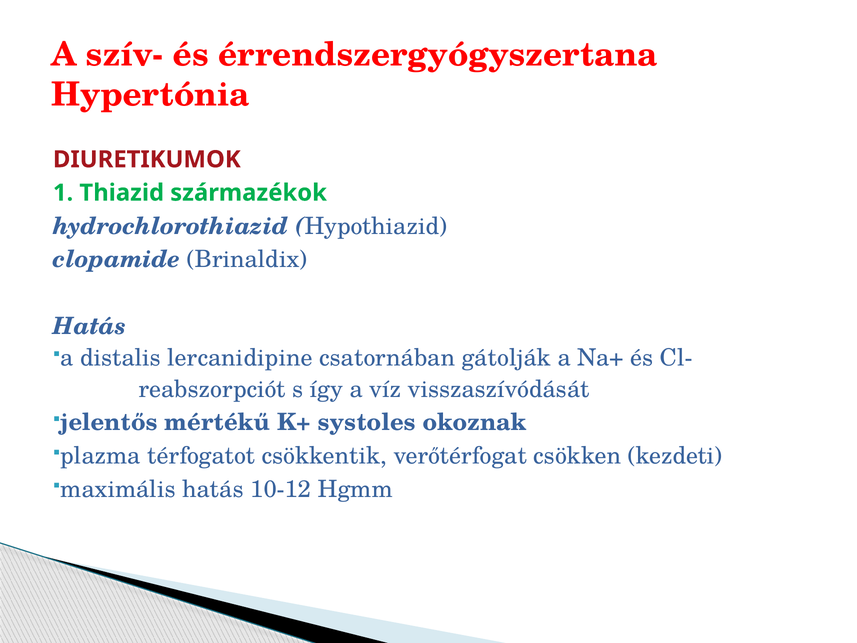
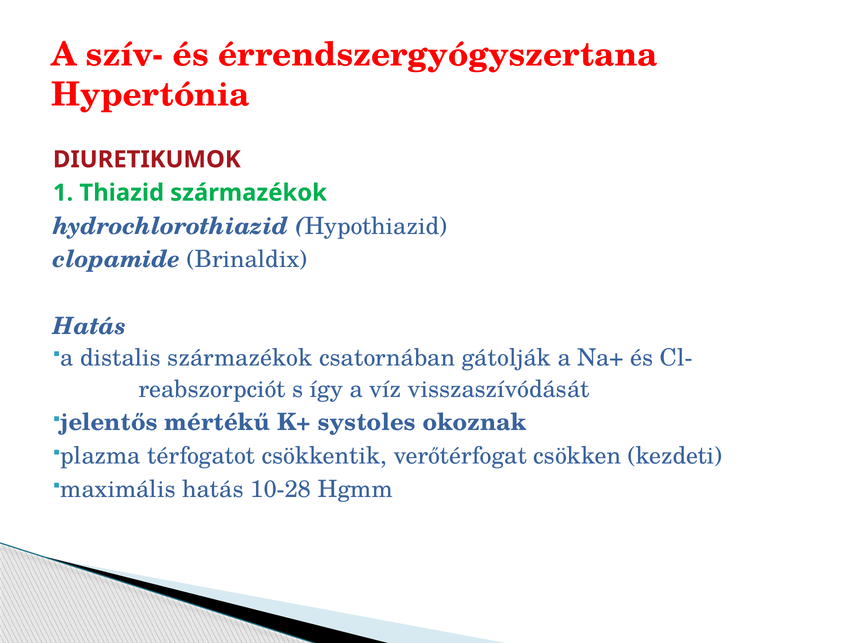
distalis lercanidipine: lercanidipine -> származékok
10-12: 10-12 -> 10-28
